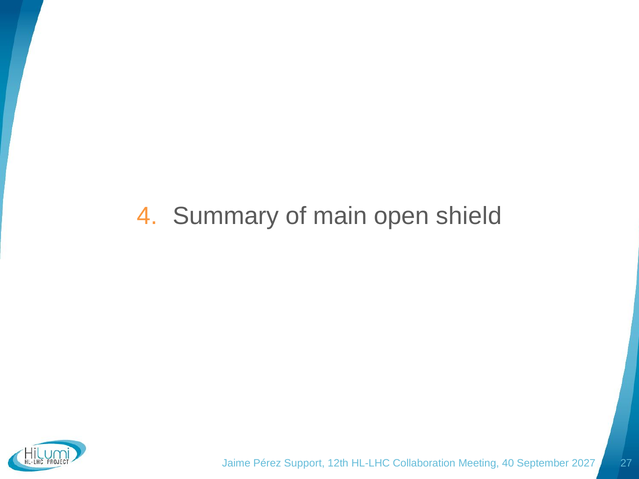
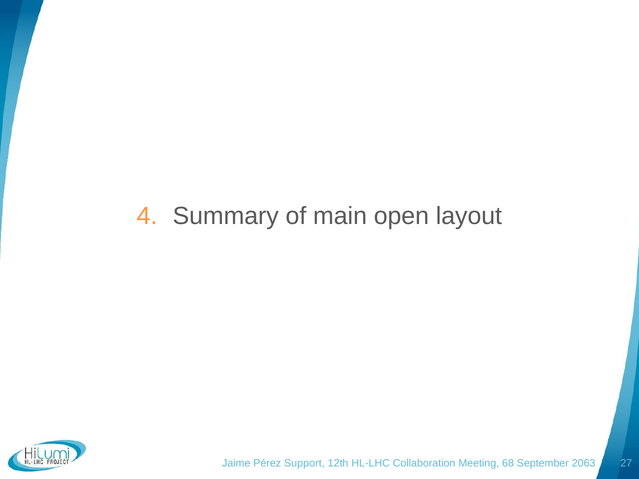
shield: shield -> layout
40: 40 -> 68
2027: 2027 -> 2063
